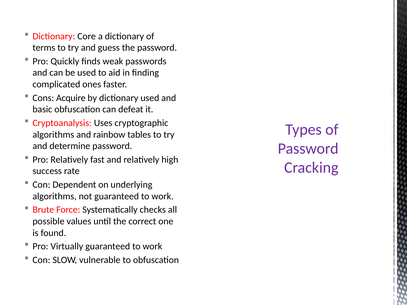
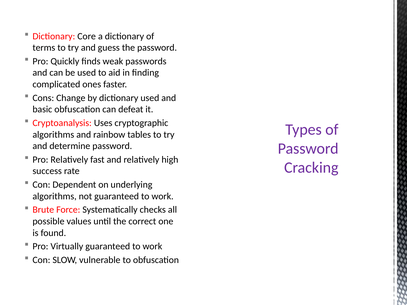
Acquire: Acquire -> Change
